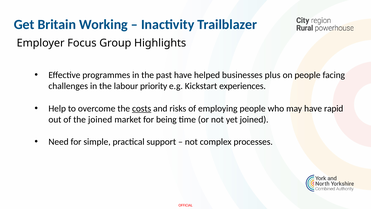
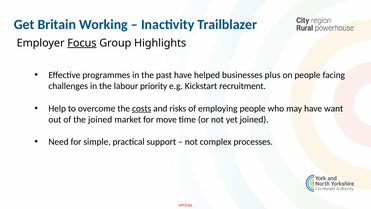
Focus underline: none -> present
experiences: experiences -> recruitment
rapid: rapid -> want
being: being -> move
